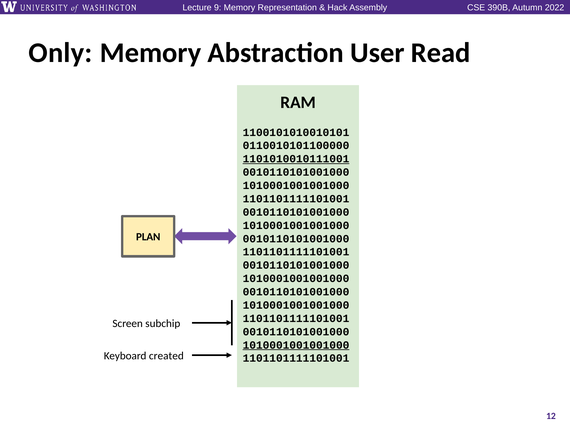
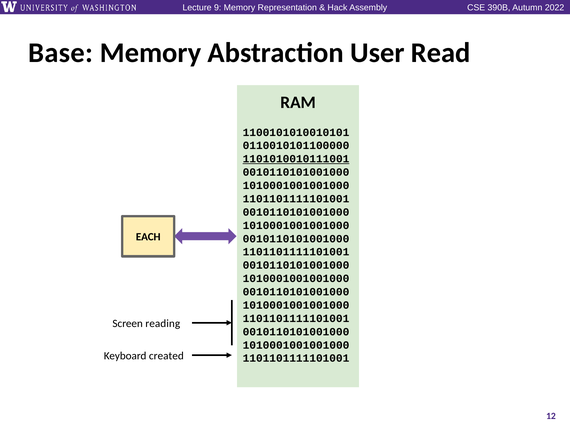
Only: Only -> Base
PLAN: PLAN -> EACH
subchip: subchip -> reading
1010001001001000 at (296, 345) underline: present -> none
